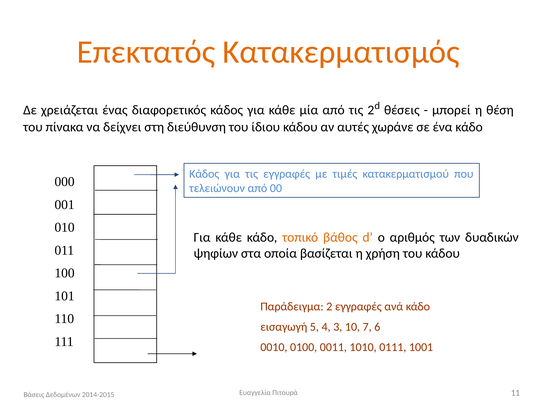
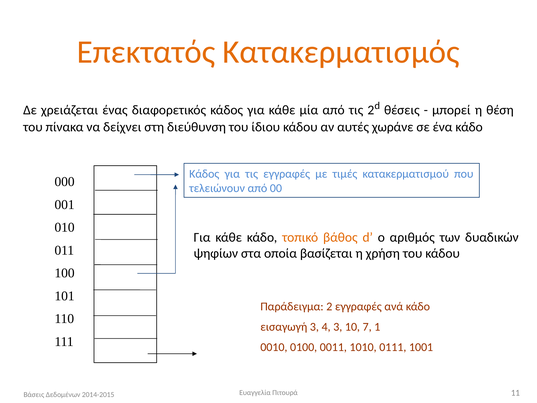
εισαγωγή 5: 5 -> 3
6: 6 -> 1
